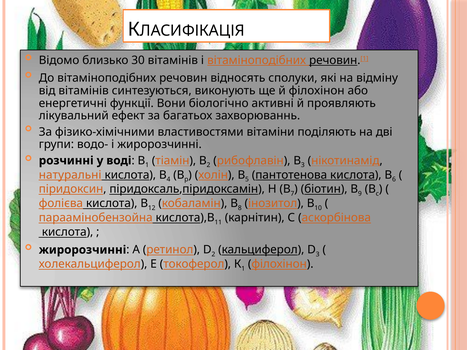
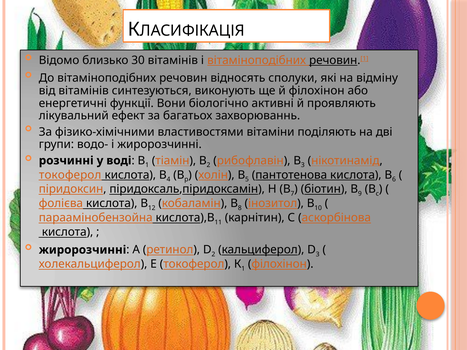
натуральні at (70, 175): натуральні -> токоферол
